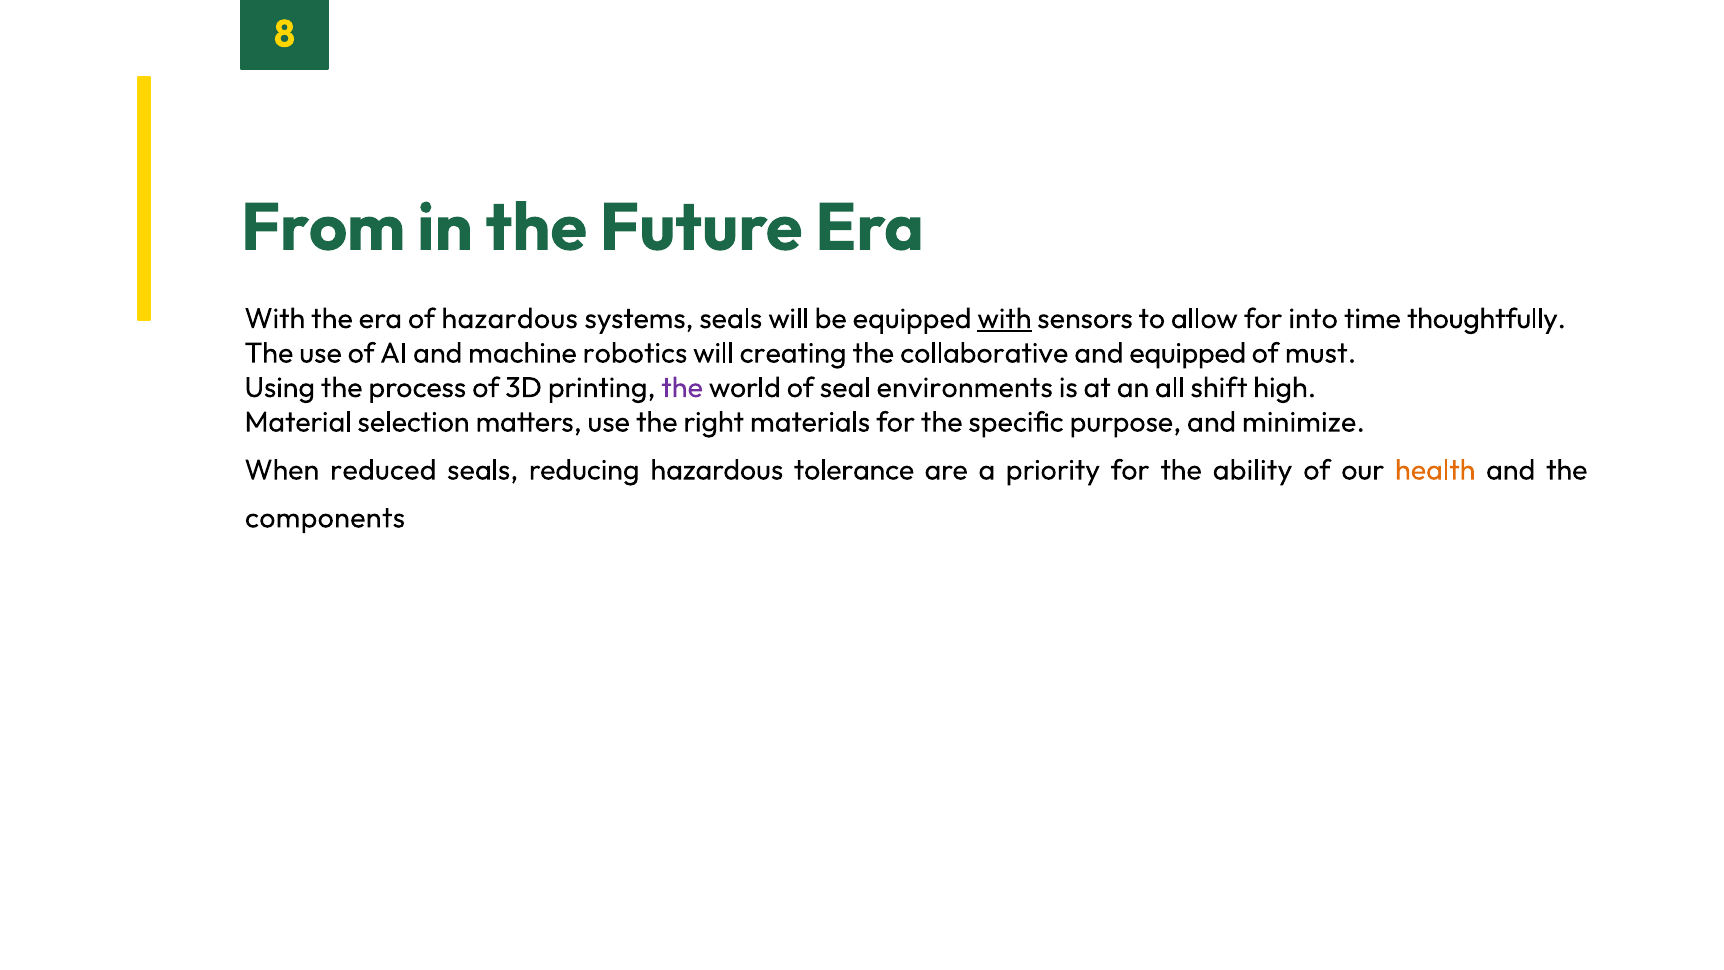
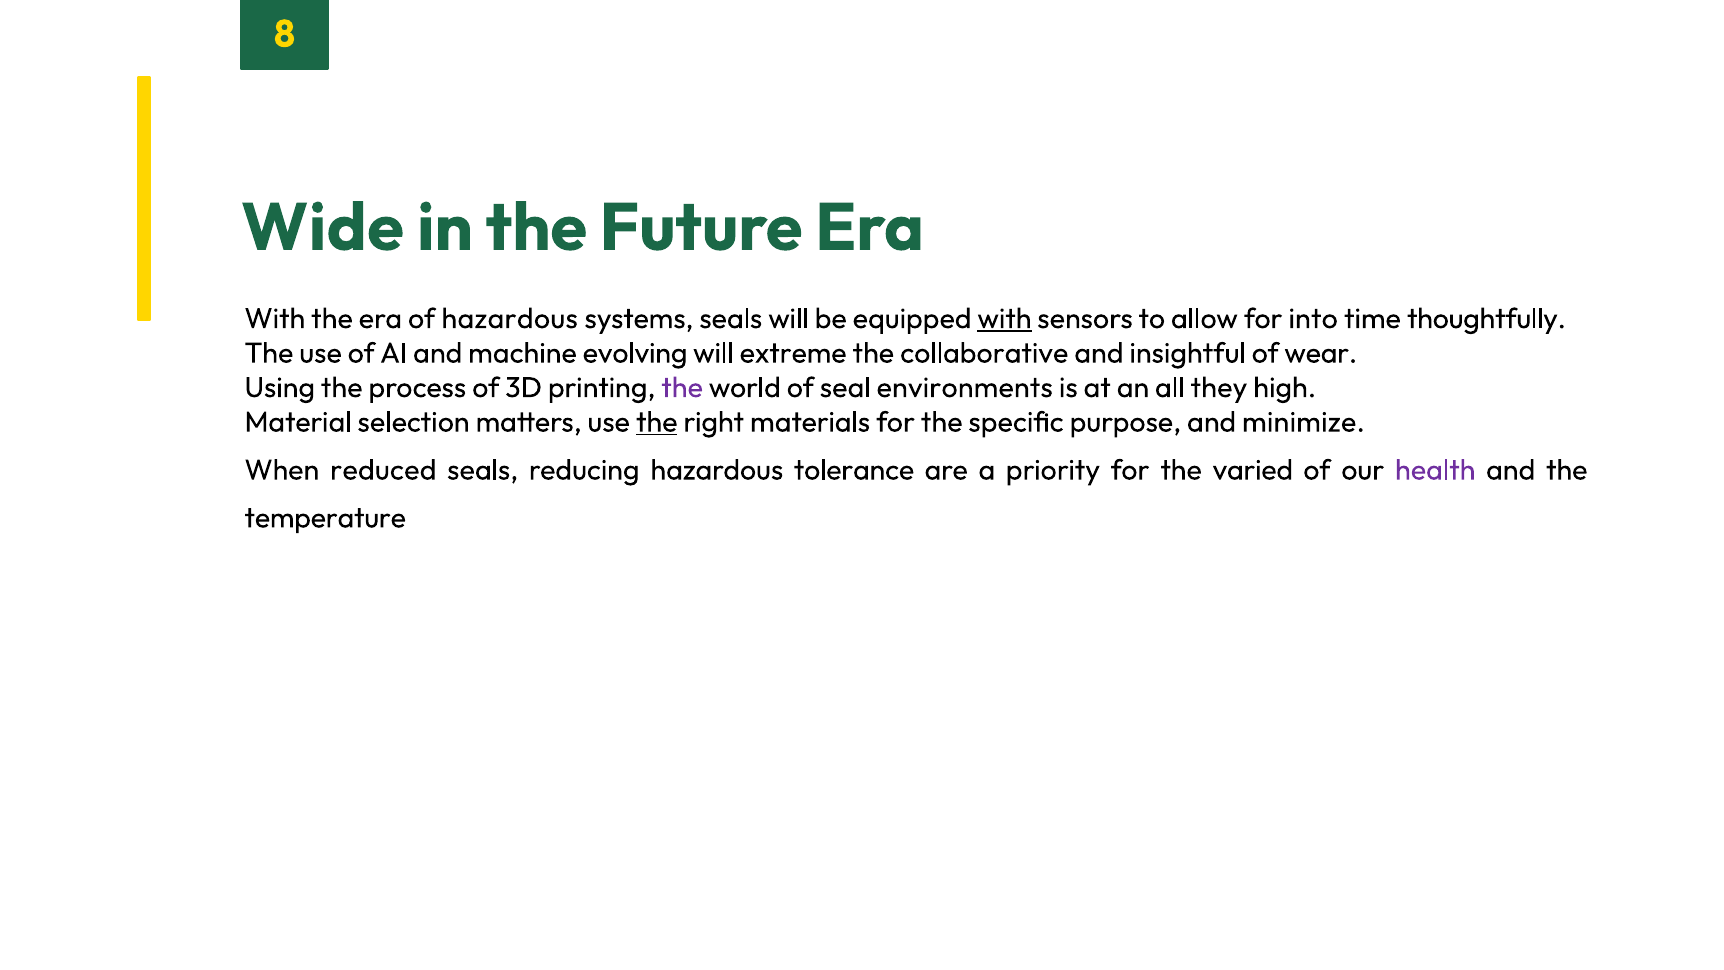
From: From -> Wide
robotics: robotics -> evolving
creating: creating -> extreme
and equipped: equipped -> insightful
must: must -> wear
shift: shift -> they
the at (657, 422) underline: none -> present
ability: ability -> varied
health colour: orange -> purple
components: components -> temperature
